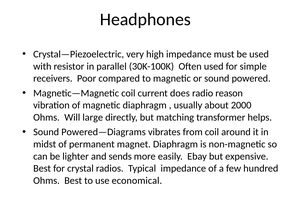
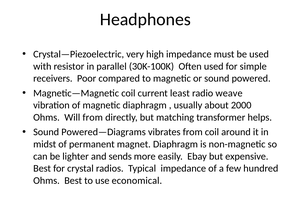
does: does -> least
reason: reason -> weave
Will large: large -> from
